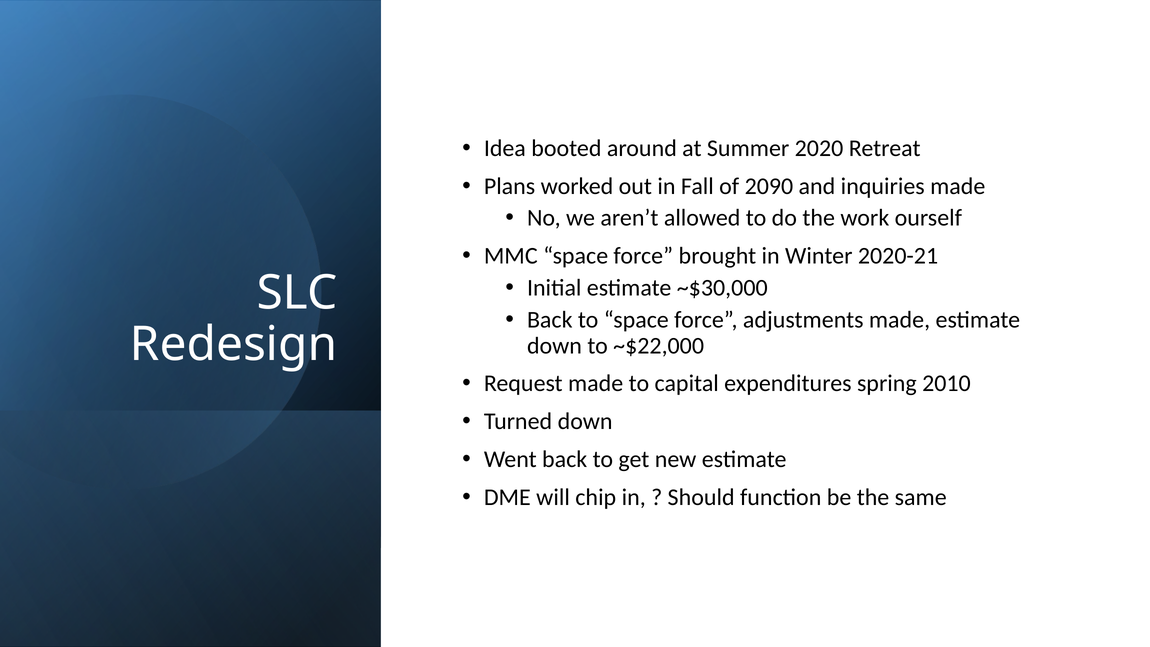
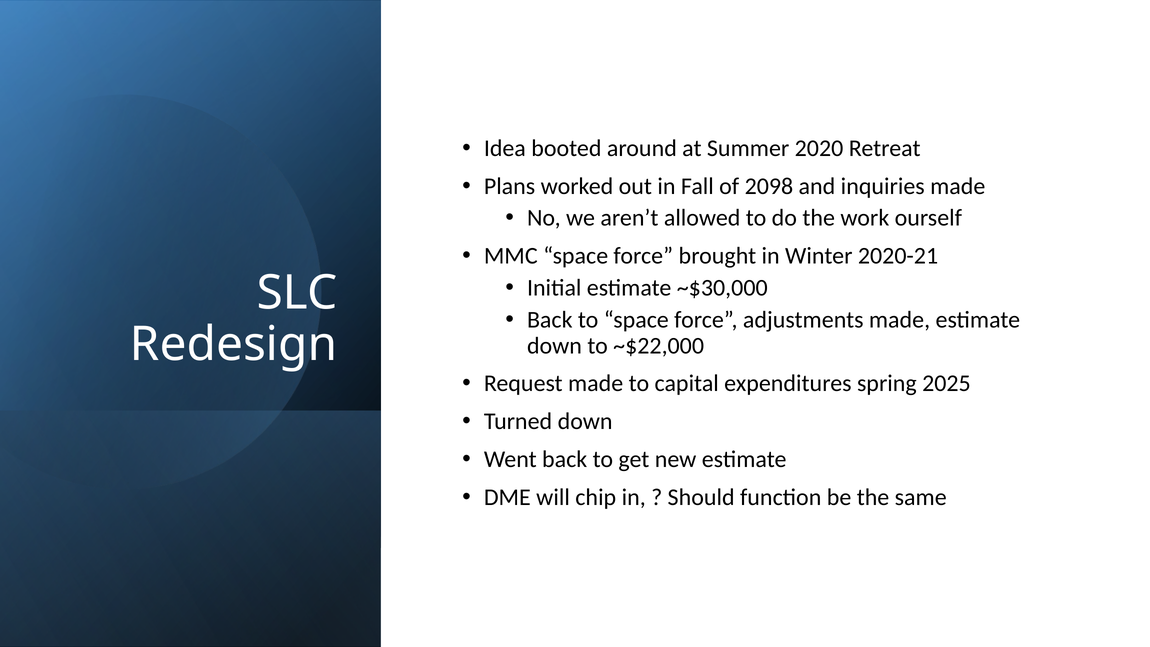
2090: 2090 -> 2098
2010: 2010 -> 2025
